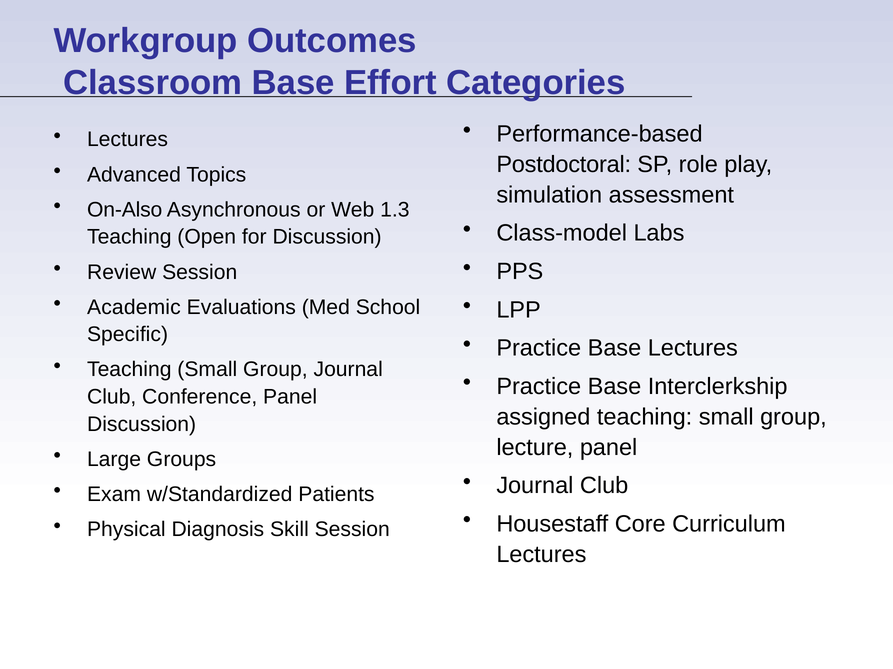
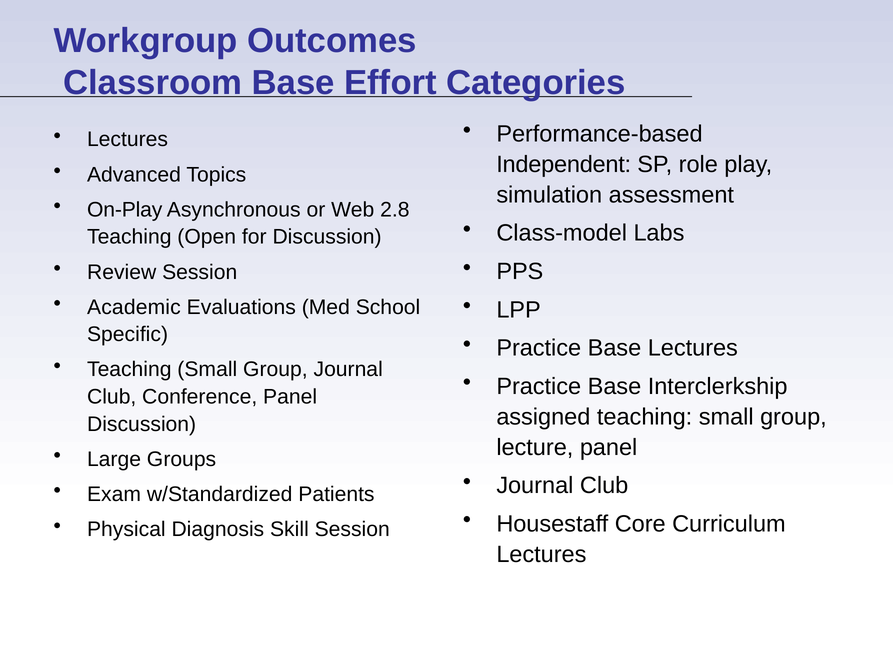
Postdoctoral: Postdoctoral -> Independent
On-Also: On-Also -> On-Play
1.3: 1.3 -> 2.8
